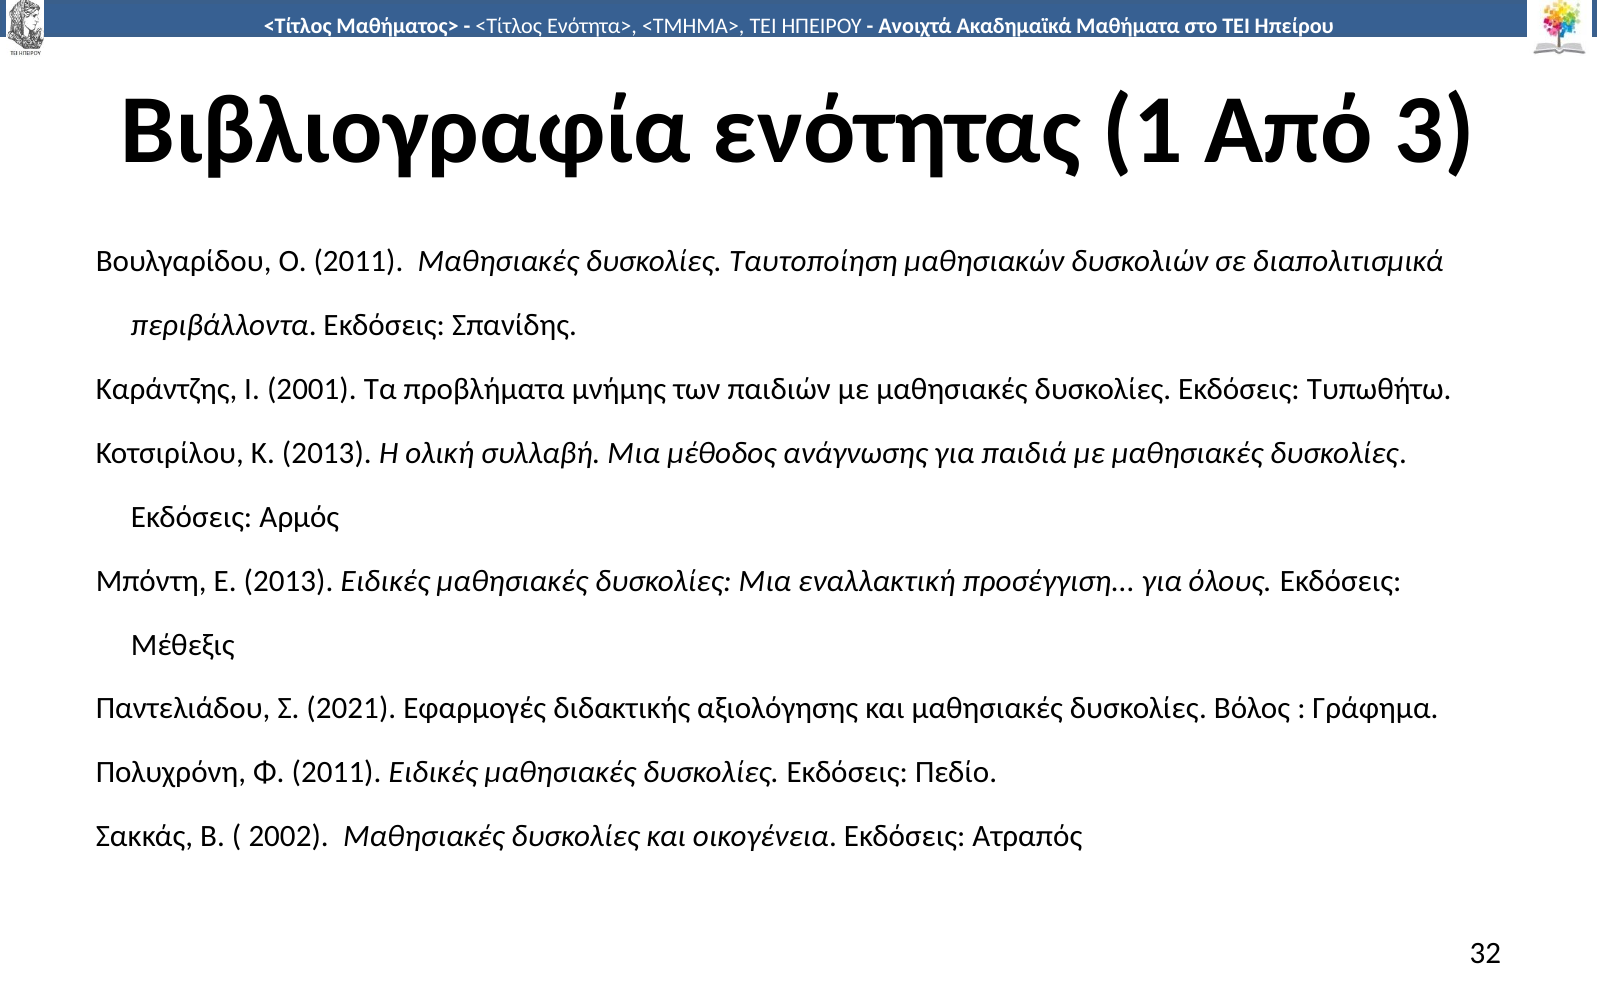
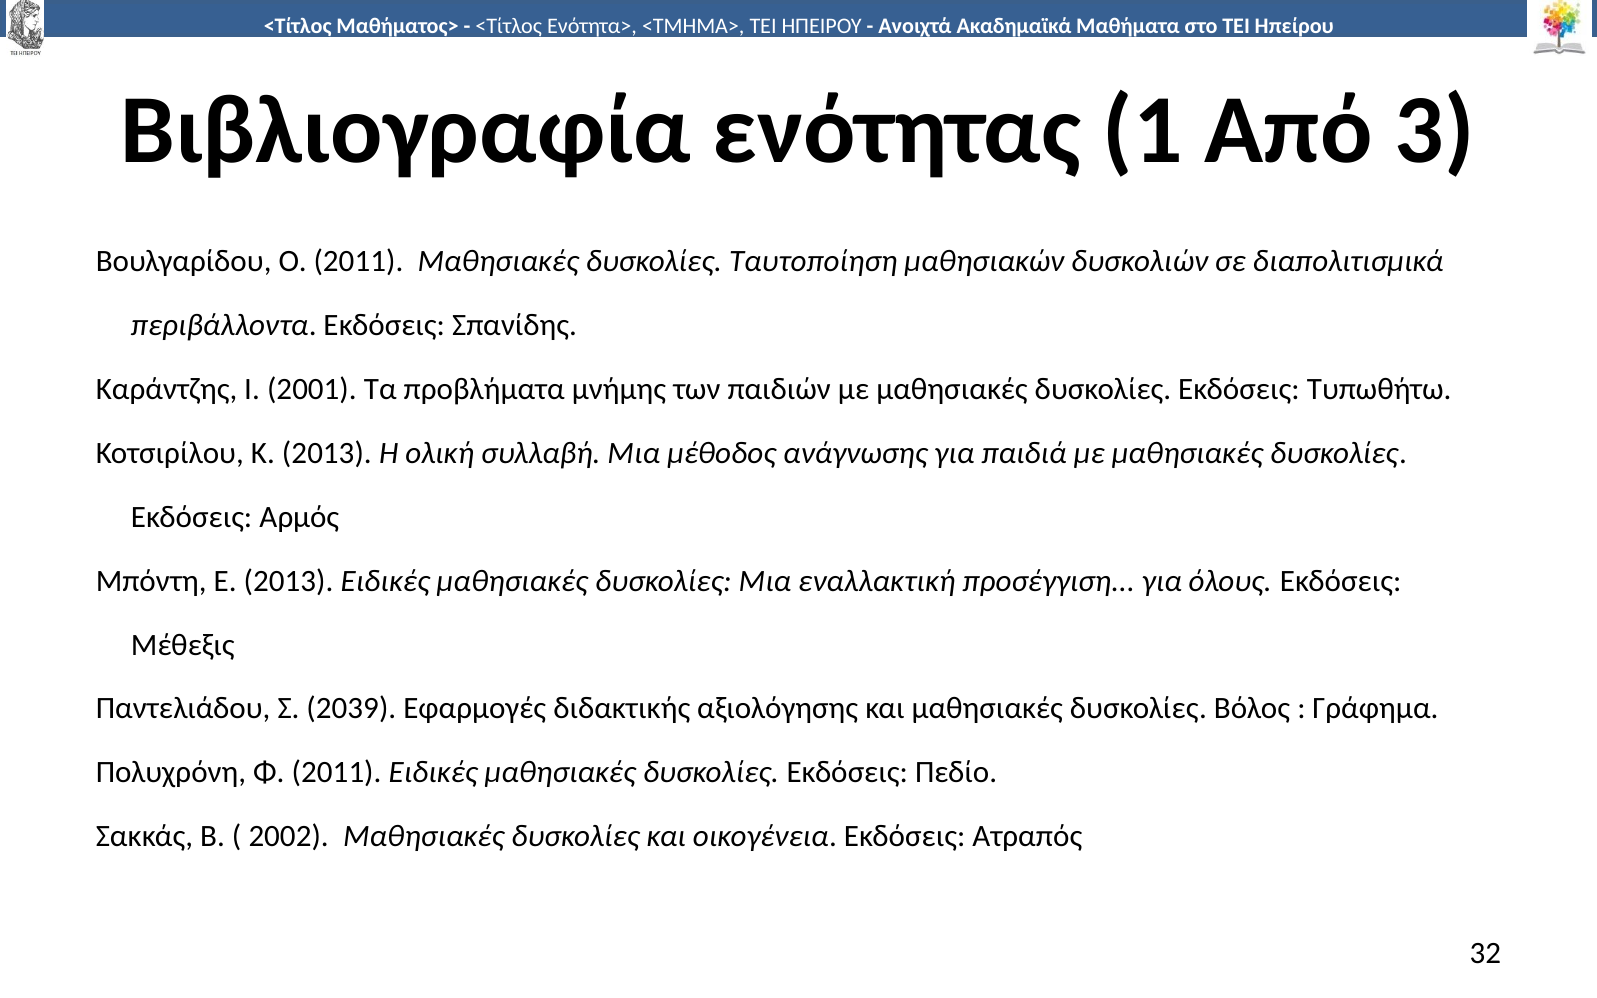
2021: 2021 -> 2039
